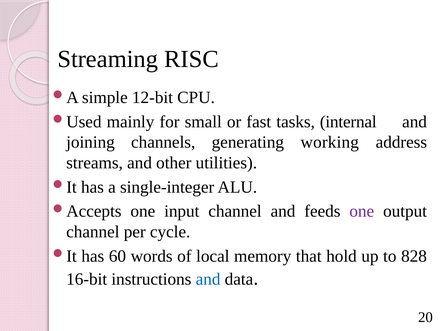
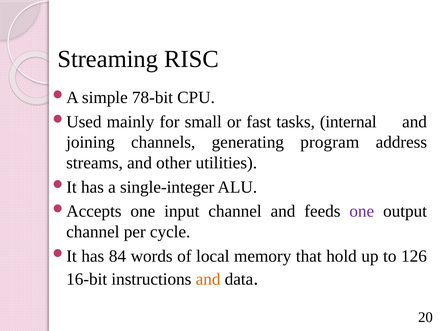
12-bit: 12-bit -> 78-bit
working: working -> program
60: 60 -> 84
828: 828 -> 126
and at (208, 280) colour: blue -> orange
